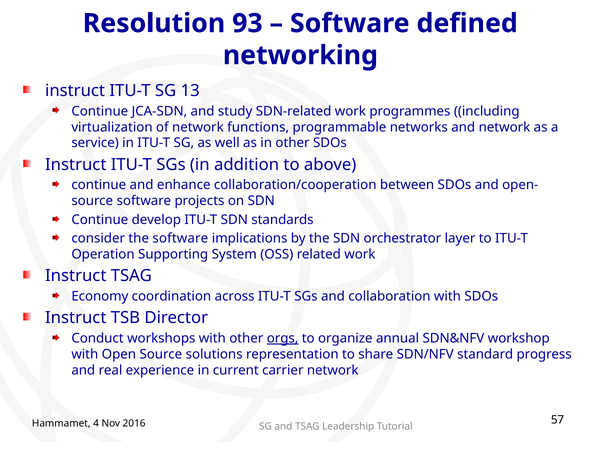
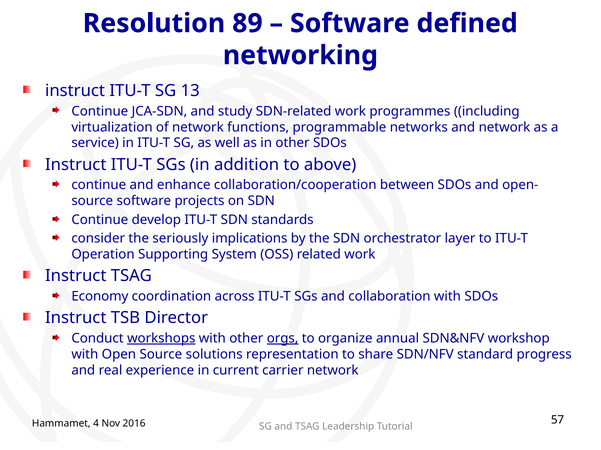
93: 93 -> 89
the software: software -> seriously
workshops underline: none -> present
